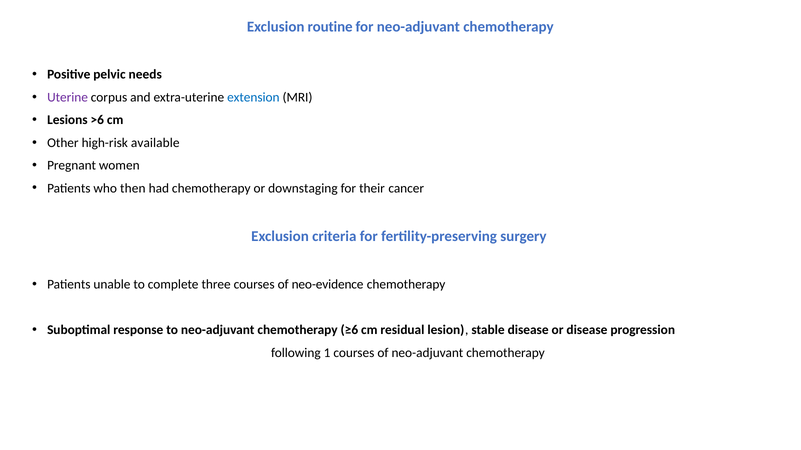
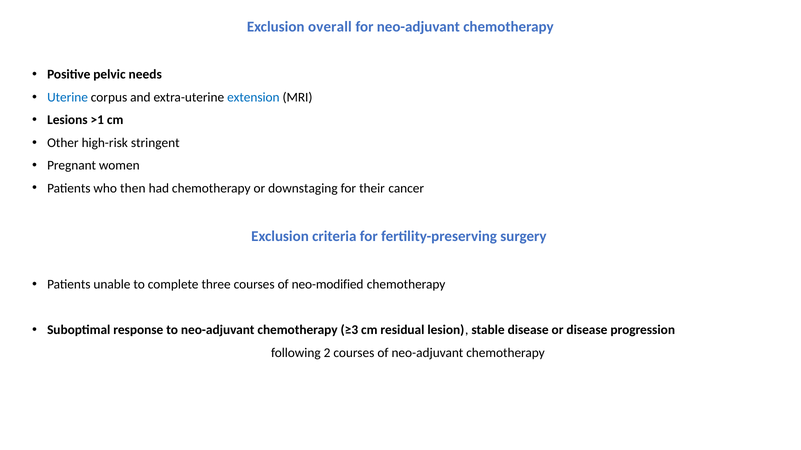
routine: routine -> overall
Uterine colour: purple -> blue
>6: >6 -> >1
available: available -> stringent
neo-evidence: neo-evidence -> neo-modified
≥6: ≥6 -> ≥3
1: 1 -> 2
